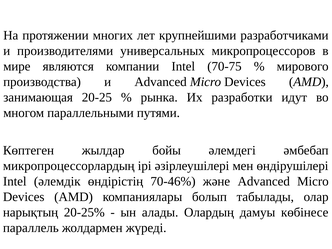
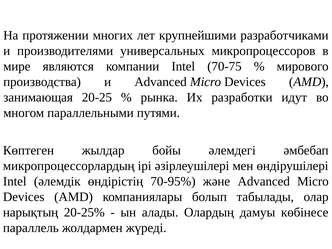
70-46%: 70-46% -> 70-95%
